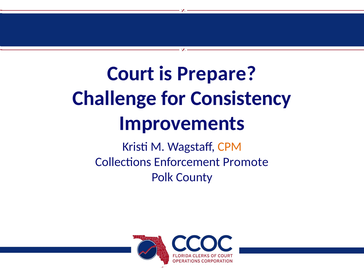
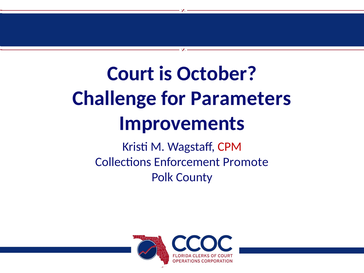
Prepare: Prepare -> October
Consistency: Consistency -> Parameters
CPM colour: orange -> red
